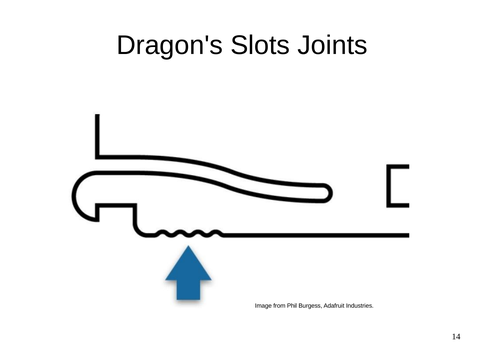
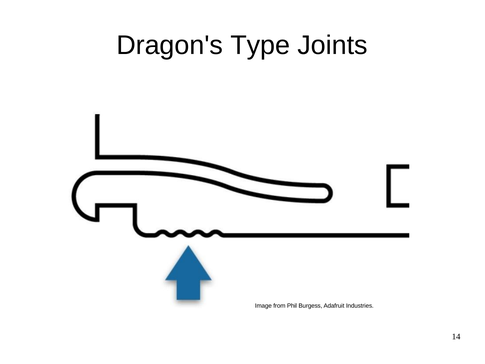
Slots: Slots -> Type
